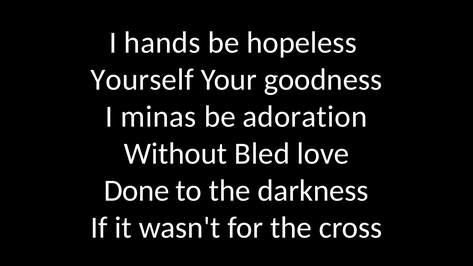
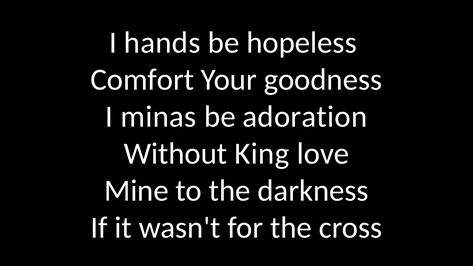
Yourself: Yourself -> Comfort
Bled: Bled -> King
Done: Done -> Mine
